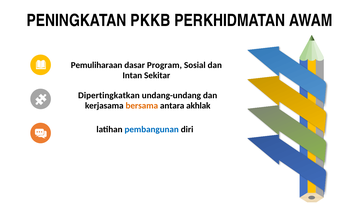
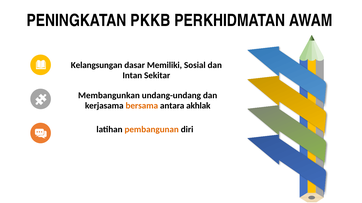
Pemuliharaan: Pemuliharaan -> Kelangsungan
Program: Program -> Memiliki
Dipertingkatkan: Dipertingkatkan -> Membangunkan
pembangunan colour: blue -> orange
